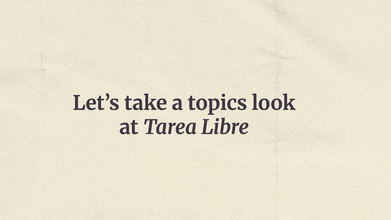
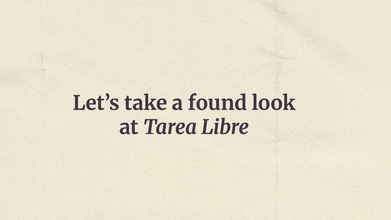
topics: topics -> found
